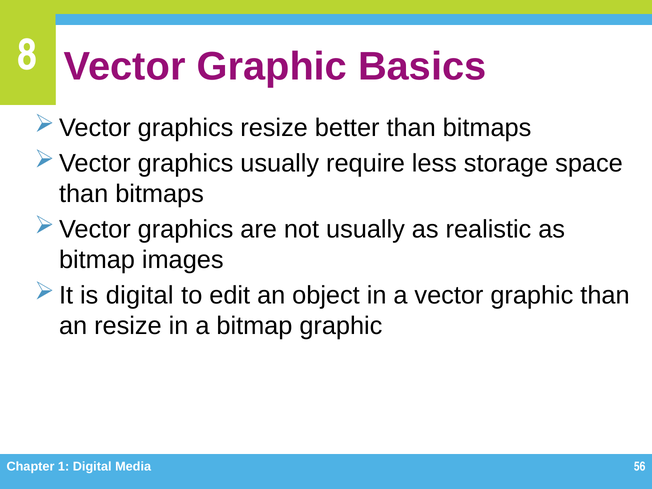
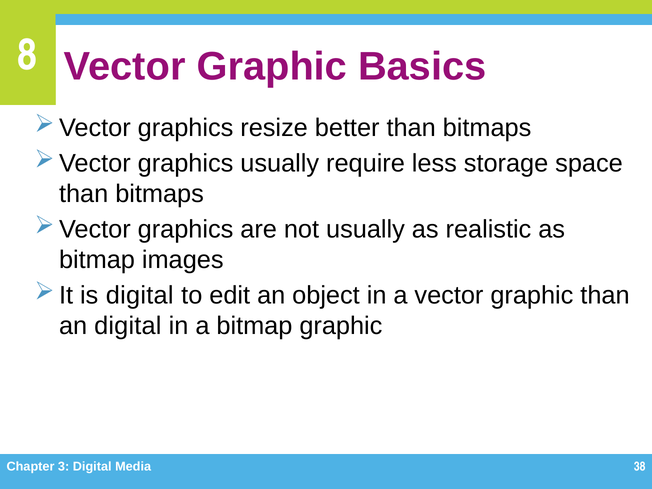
an resize: resize -> digital
1: 1 -> 3
56: 56 -> 38
